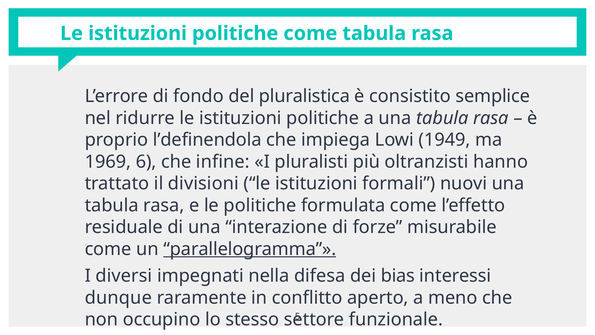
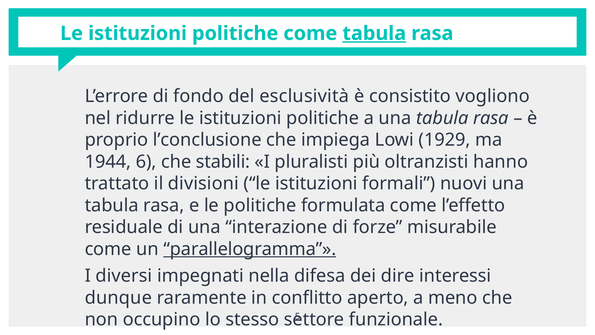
tabula at (374, 33) underline: none -> present
pluralistica: pluralistica -> esclusività
semplice: semplice -> vogliono
l’definendola: l’definendola -> l’conclusione
1949: 1949 -> 1929
1969: 1969 -> 1944
infine: infine -> stabili
bias: bias -> dire
